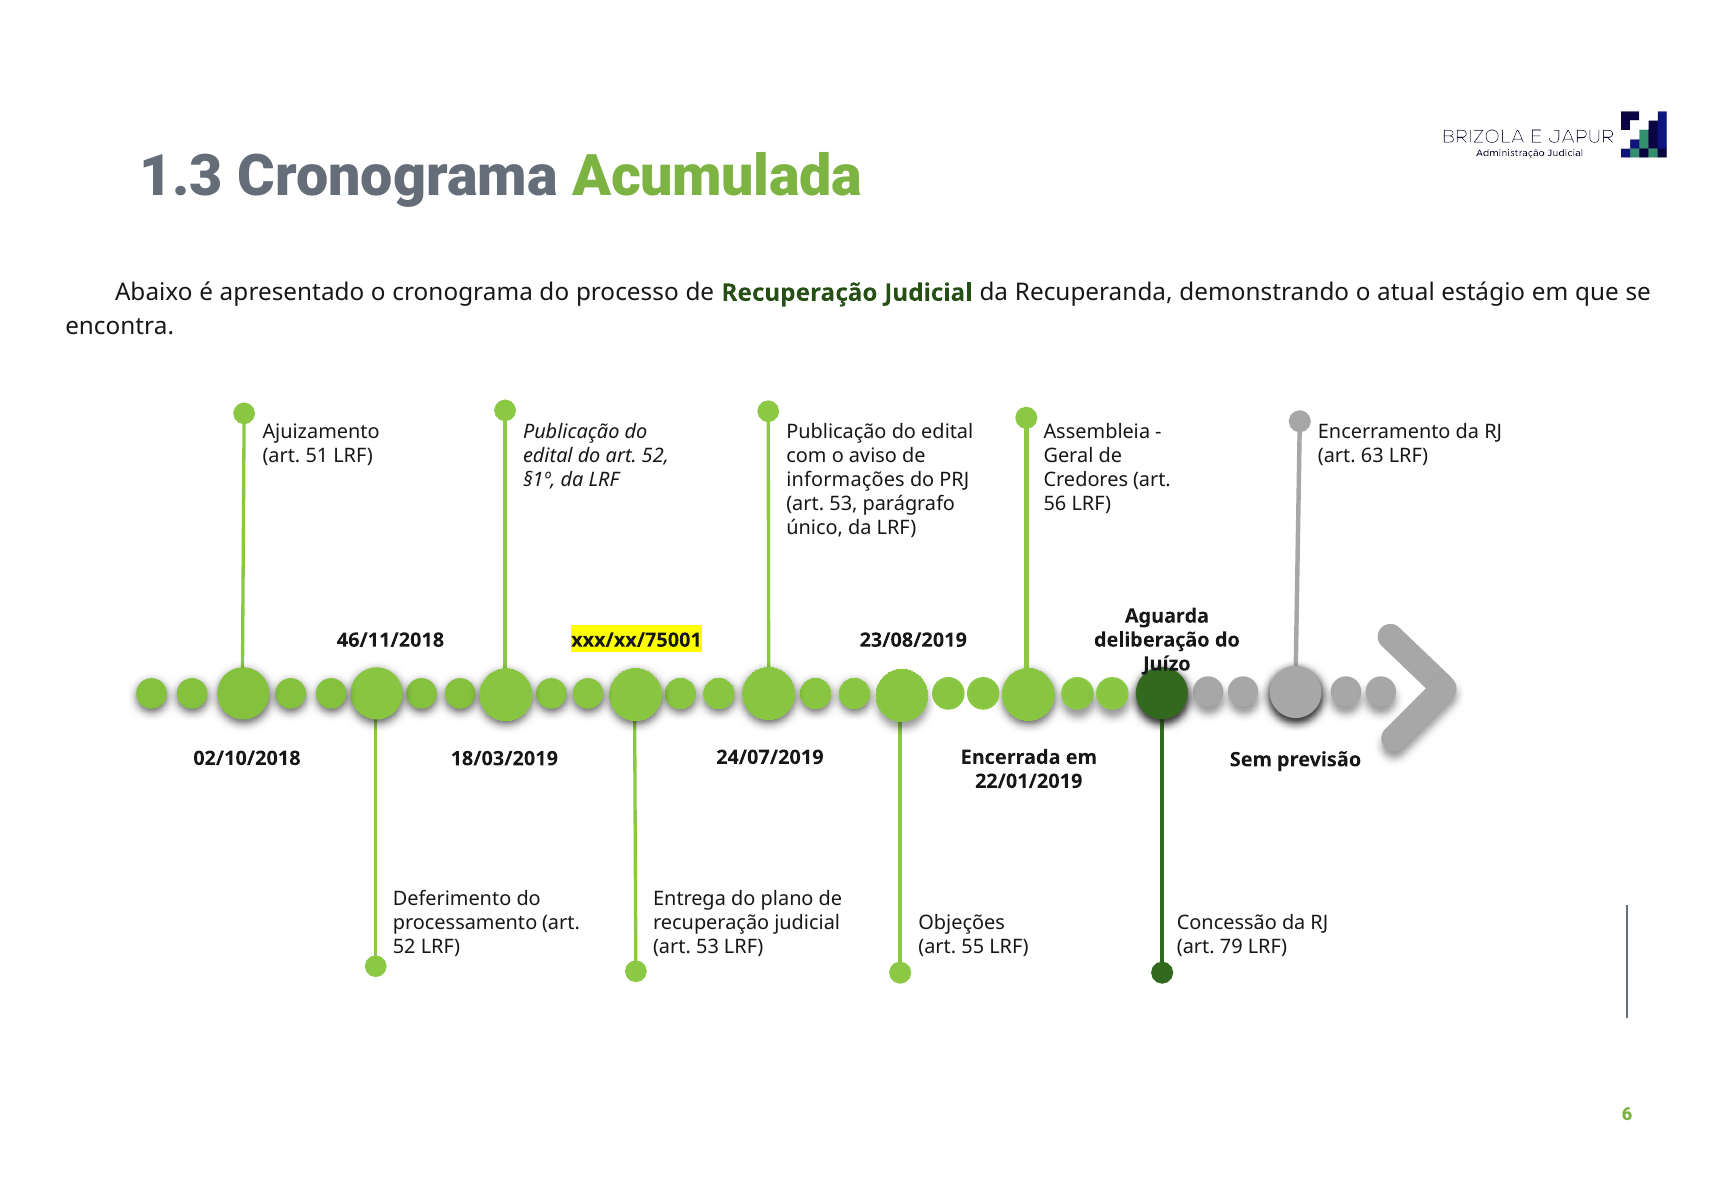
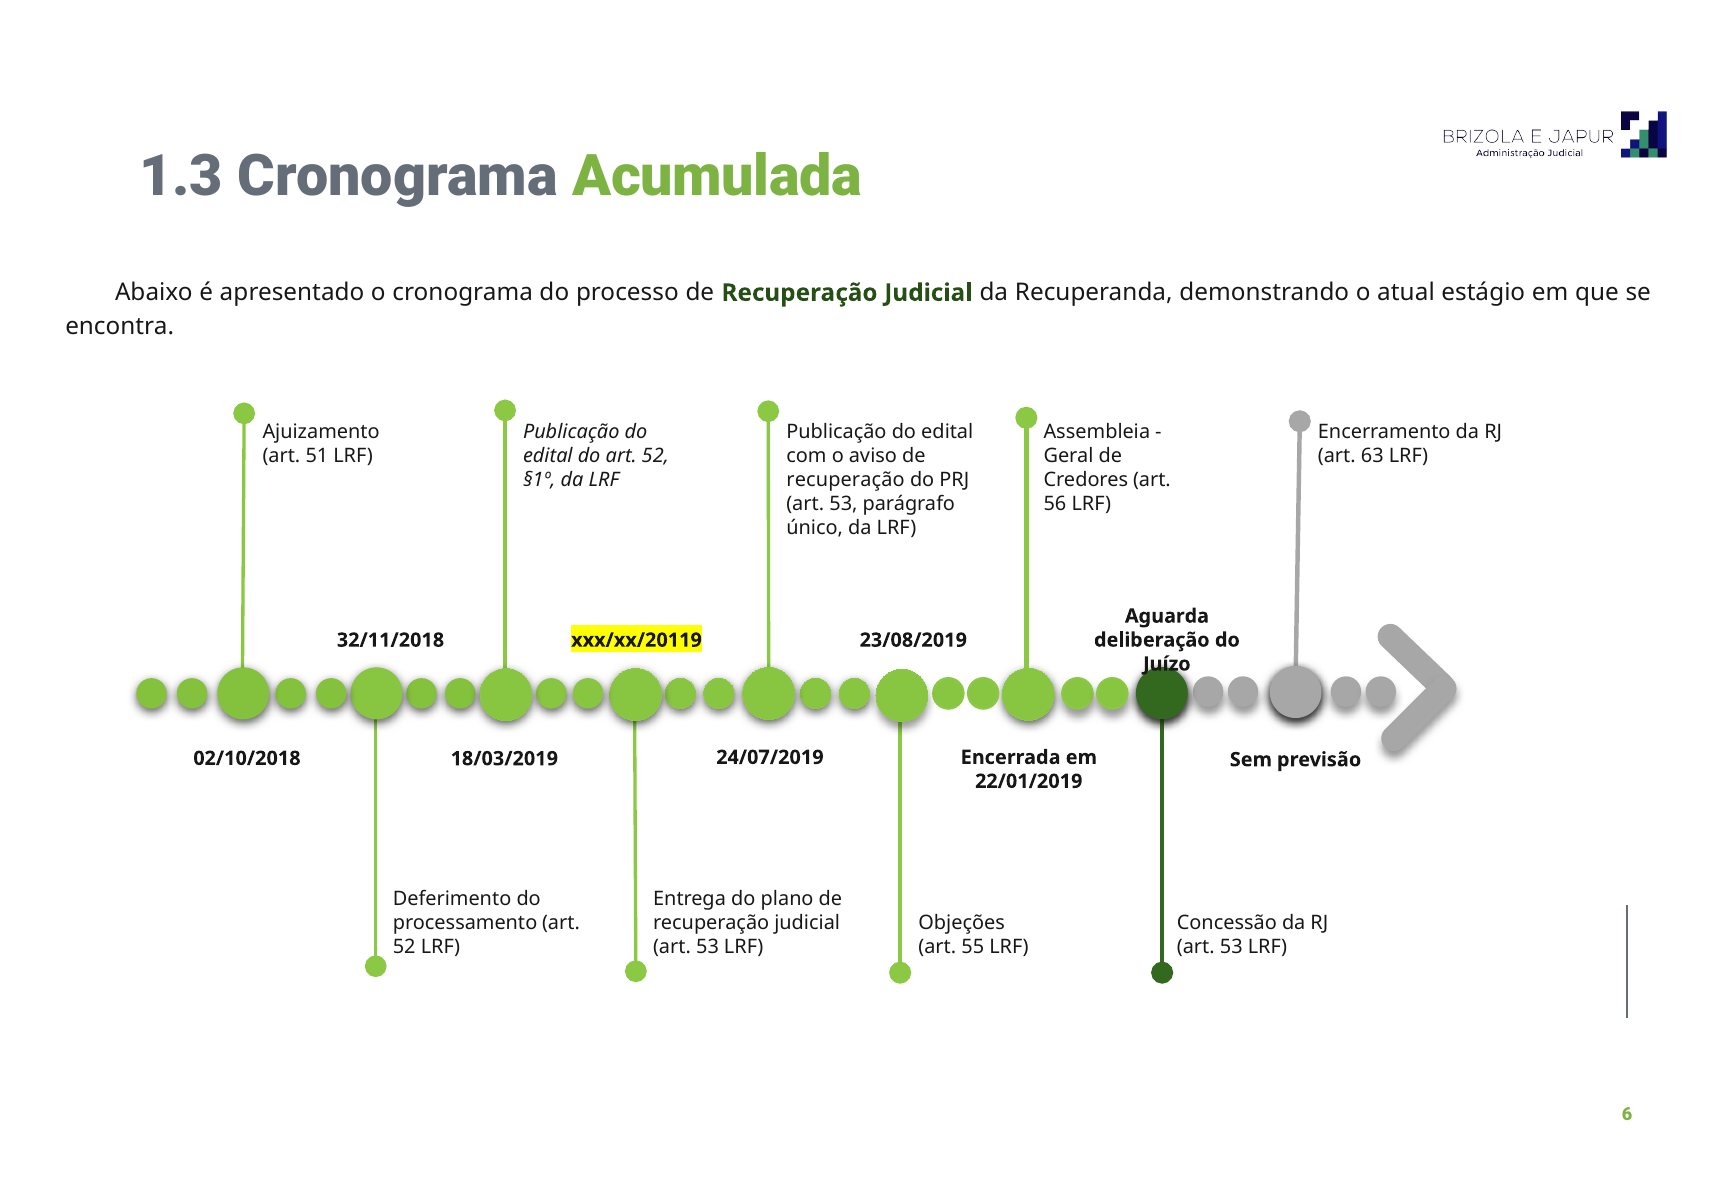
informações at (846, 480): informações -> recuperação
46/11/2018: 46/11/2018 -> 32/11/2018
xxx/xx/75001: xxx/xx/75001 -> xxx/xx/20119
79 at (1231, 947): 79 -> 53
